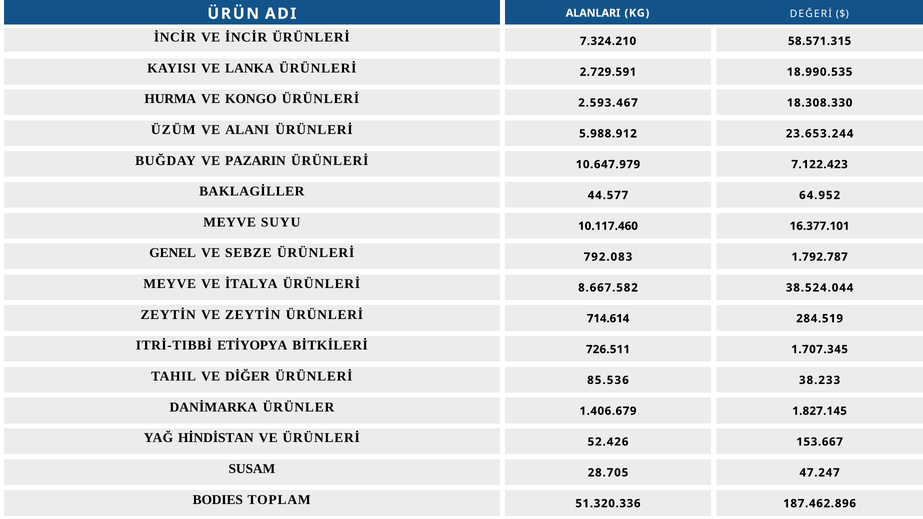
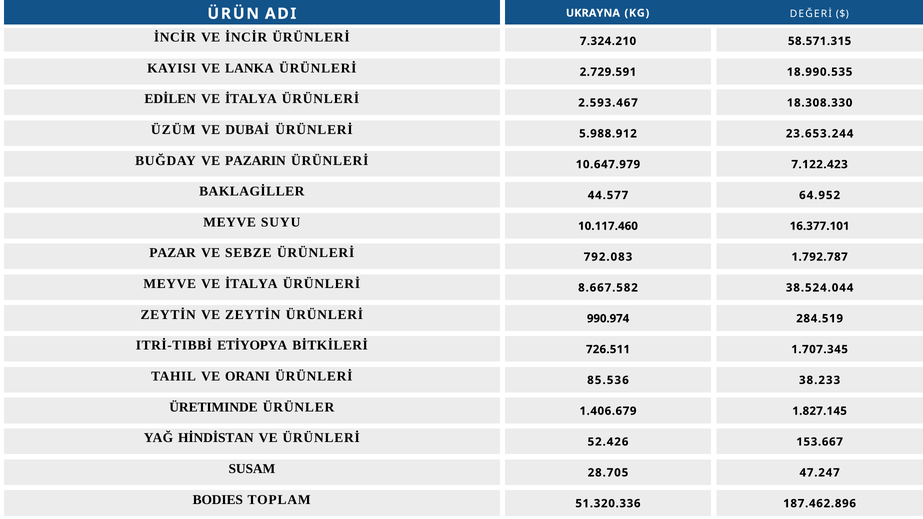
ALANLARI: ALANLARI -> UKRAYNA
HURMA: HURMA -> EDİLEN
KONGO at (251, 99): KONGO -> İTALYA
ALANI: ALANI -> DUBAİ
GENEL: GENEL -> PAZAR
714.614: 714.614 -> 990.974
DİĞER: DİĞER -> ORANI
DANİMARKA: DANİMARKA -> ÜRETIMINDE
